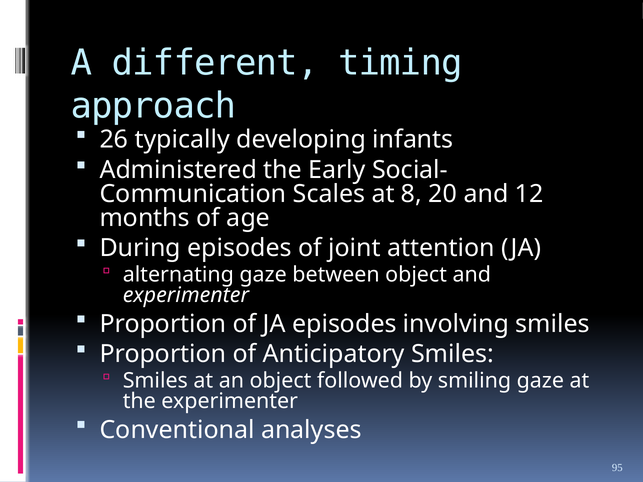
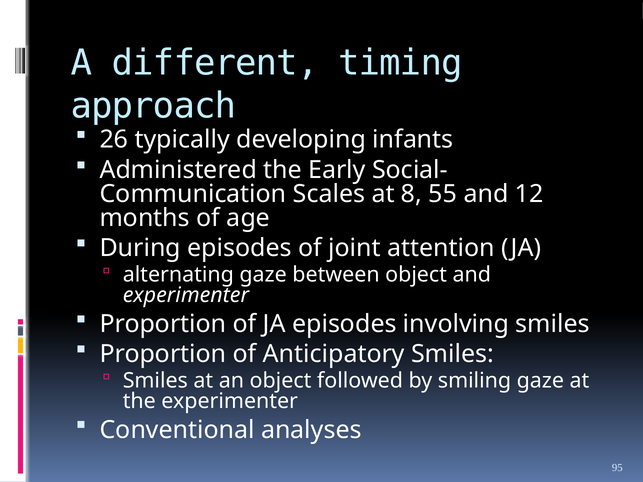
20: 20 -> 55
